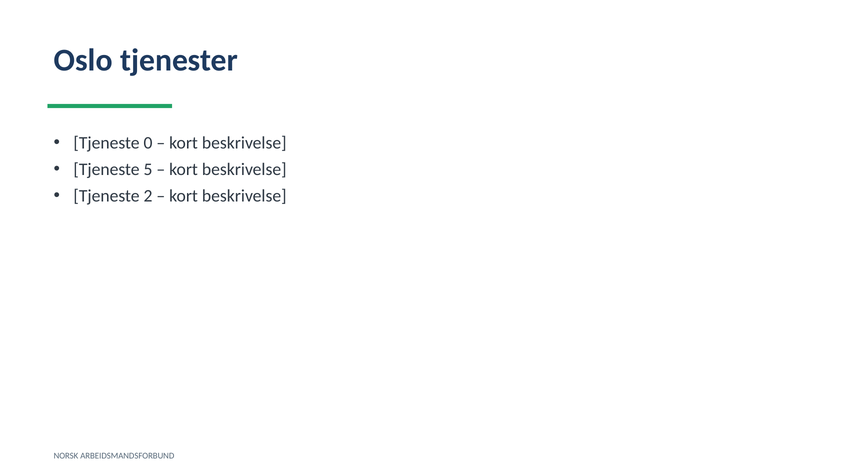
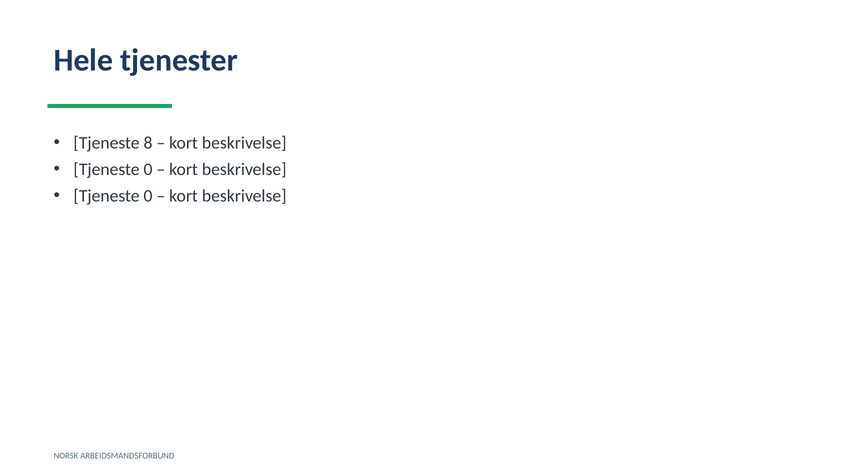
Oslo: Oslo -> Hele
0: 0 -> 8
5 at (148, 169): 5 -> 0
2 at (148, 196): 2 -> 0
